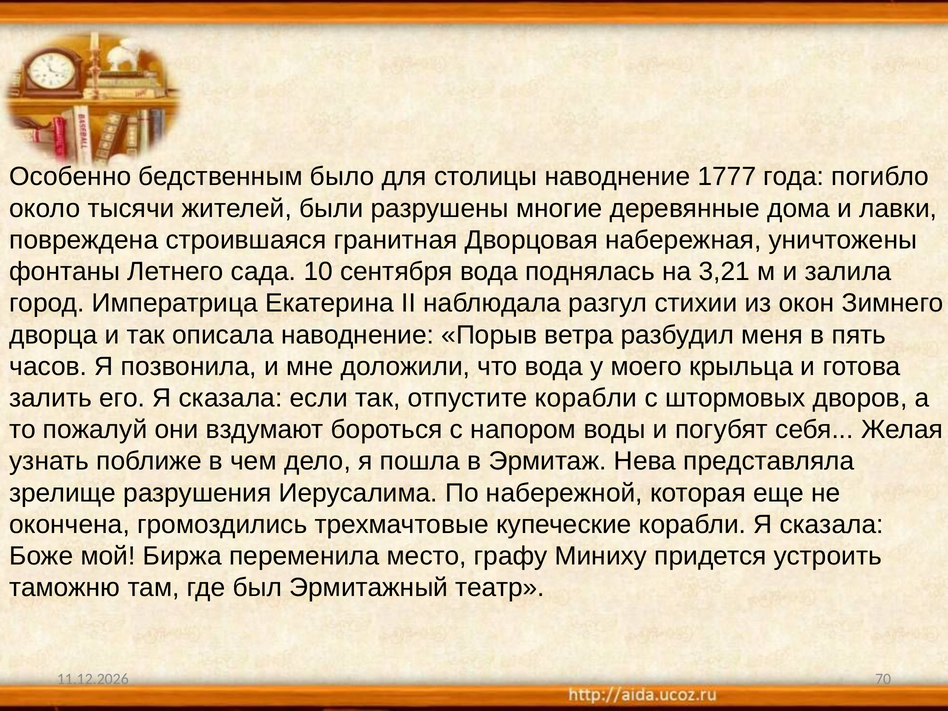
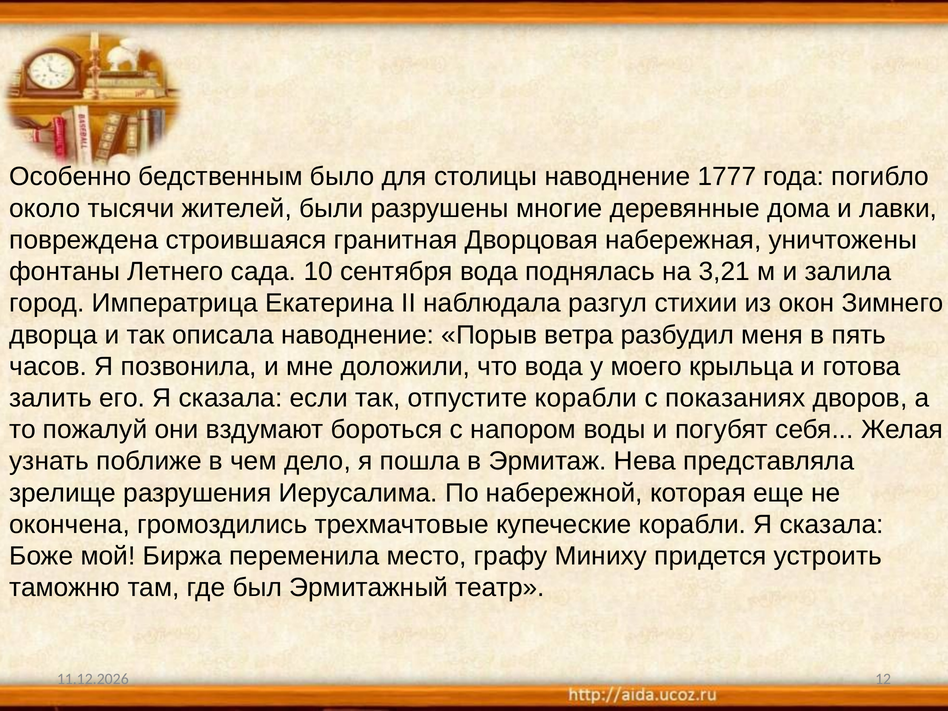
штормовых: штормовых -> показаниях
70: 70 -> 12
